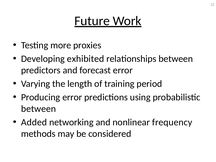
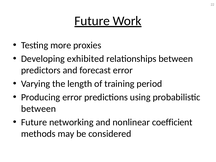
Added at (34, 122): Added -> Future
frequency: frequency -> coefficient
